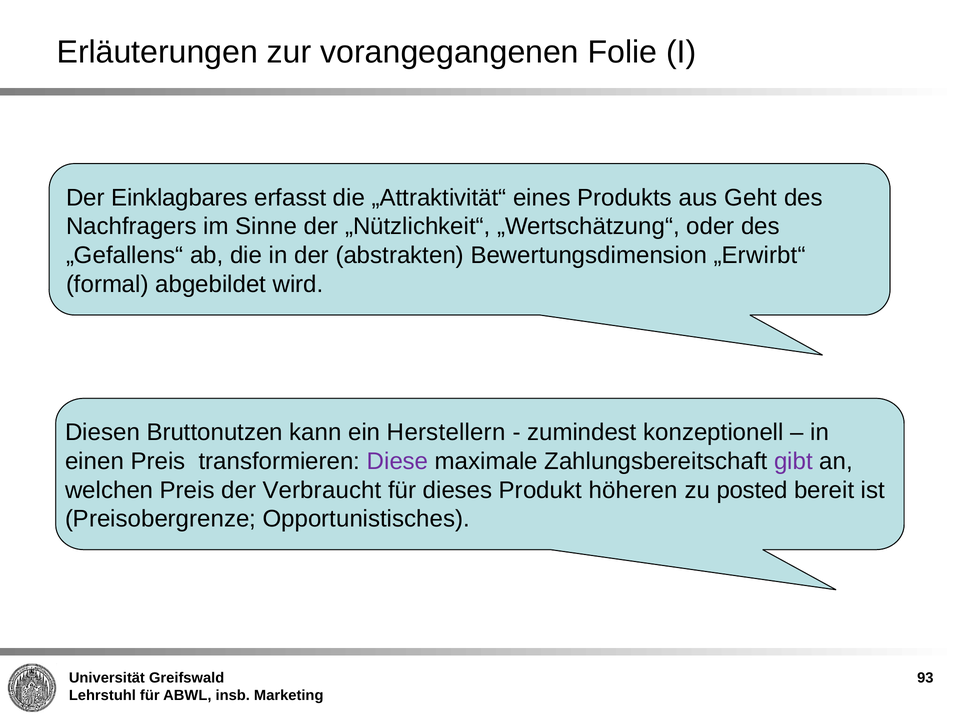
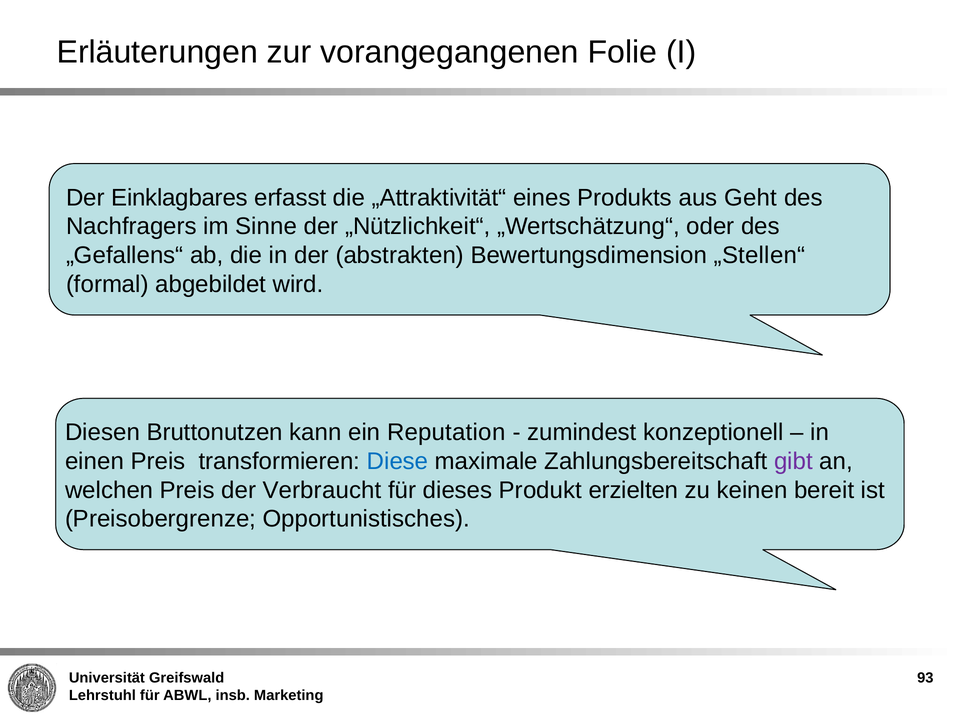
„Erwirbt“: „Erwirbt“ -> „Stellen“
Herstellern: Herstellern -> Reputation
Diese colour: purple -> blue
höheren: höheren -> erzielten
posted: posted -> keinen
